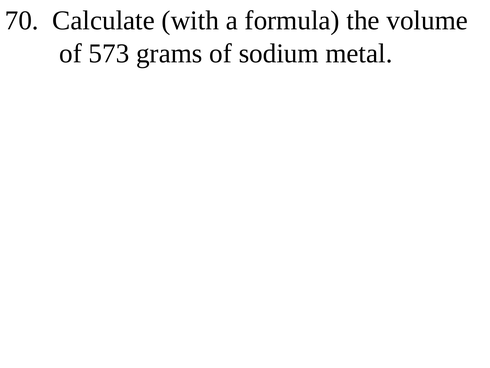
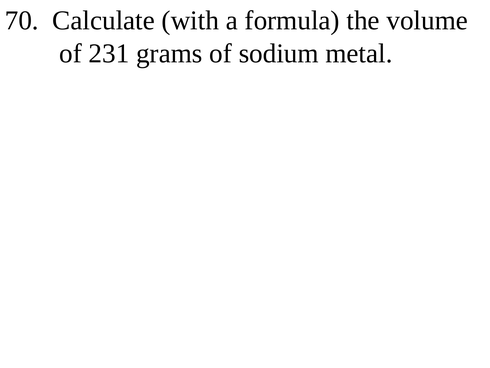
573: 573 -> 231
